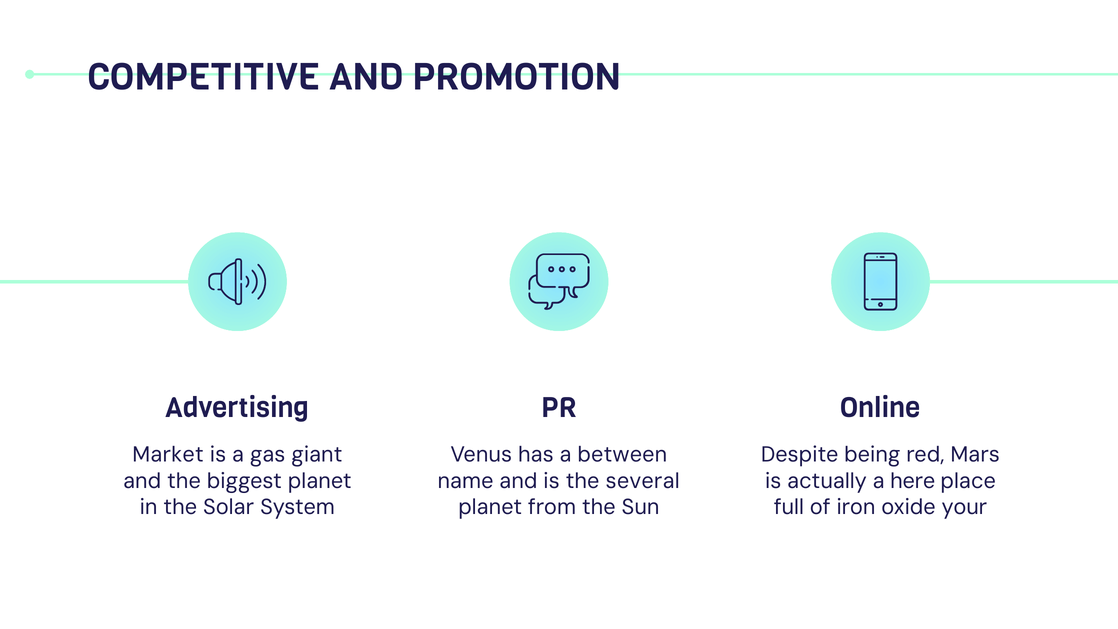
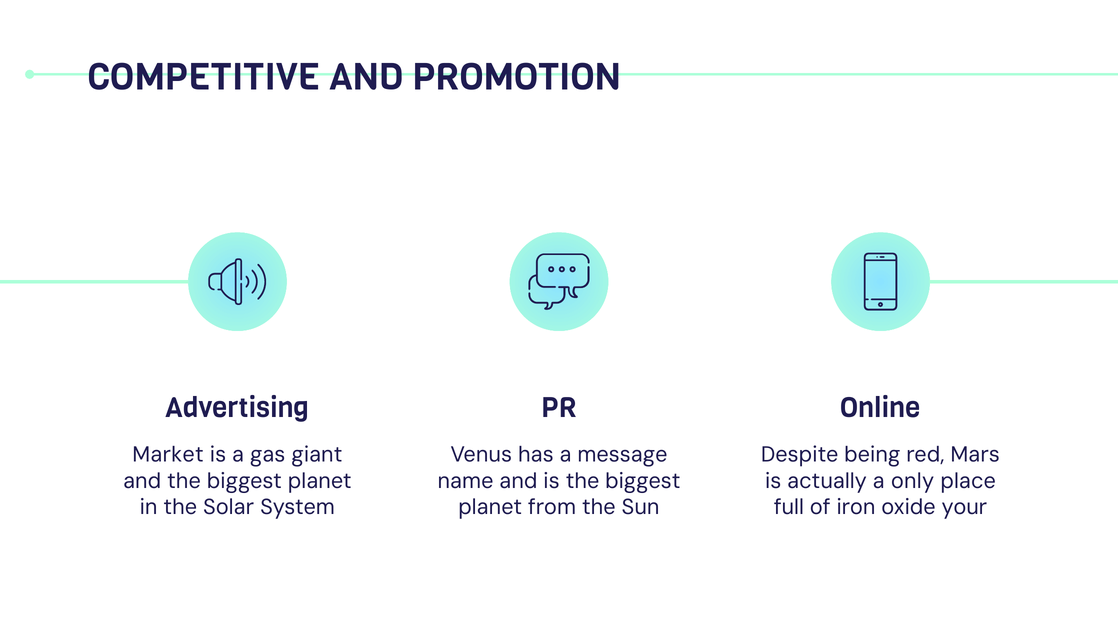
between: between -> message
is the several: several -> biggest
here: here -> only
